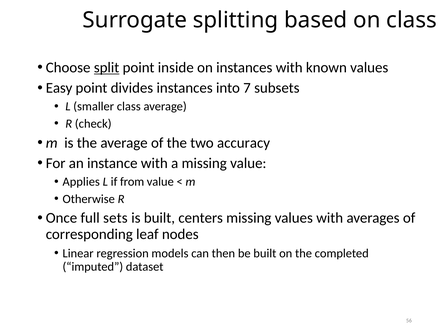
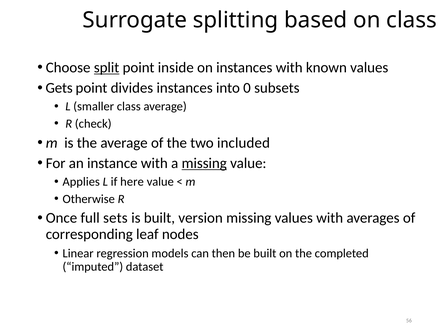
Easy: Easy -> Gets
7: 7 -> 0
accuracy: accuracy -> included
missing at (204, 163) underline: none -> present
from: from -> here
centers: centers -> version
